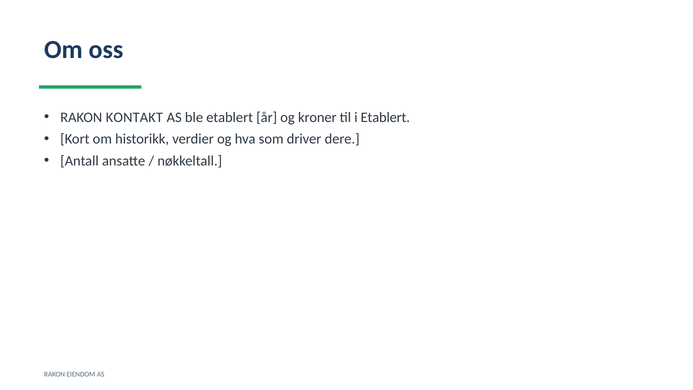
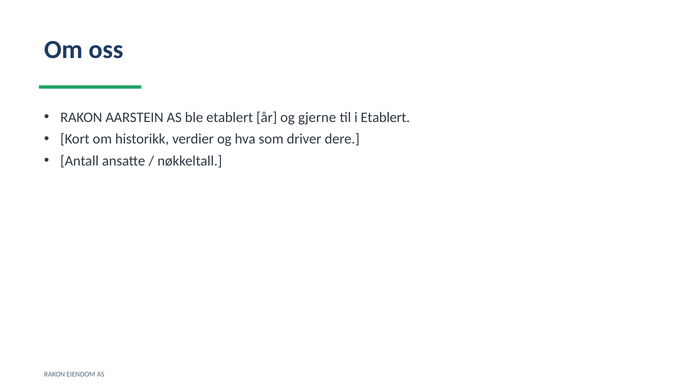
KONTAKT: KONTAKT -> AARSTEIN
kroner: kroner -> gjerne
